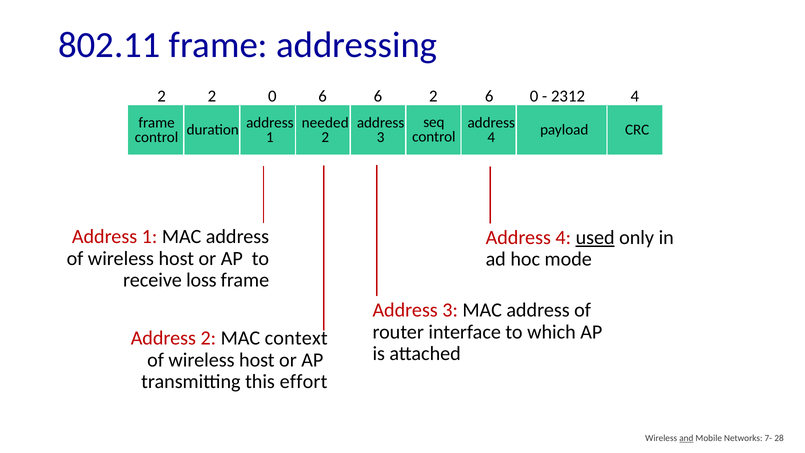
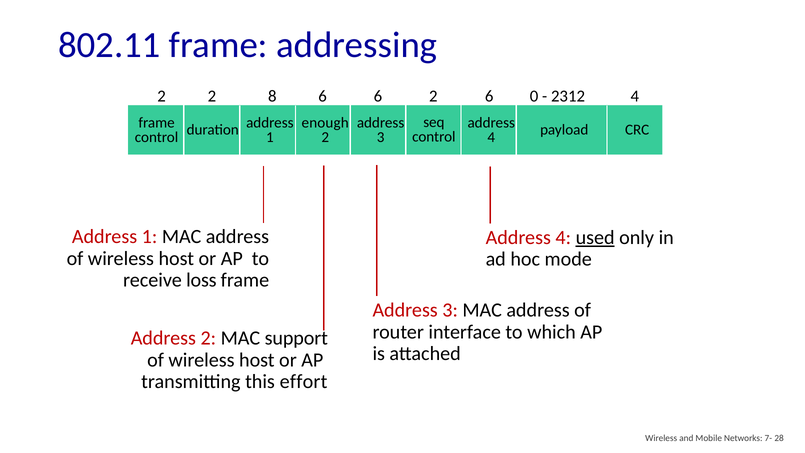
2 0: 0 -> 8
needed: needed -> enough
context: context -> support
and underline: present -> none
